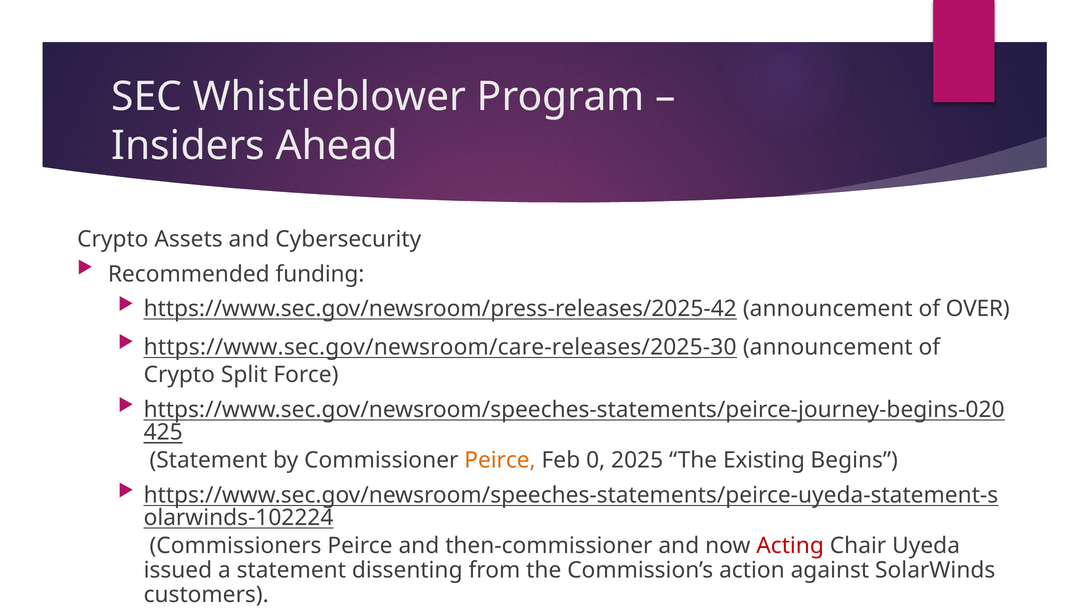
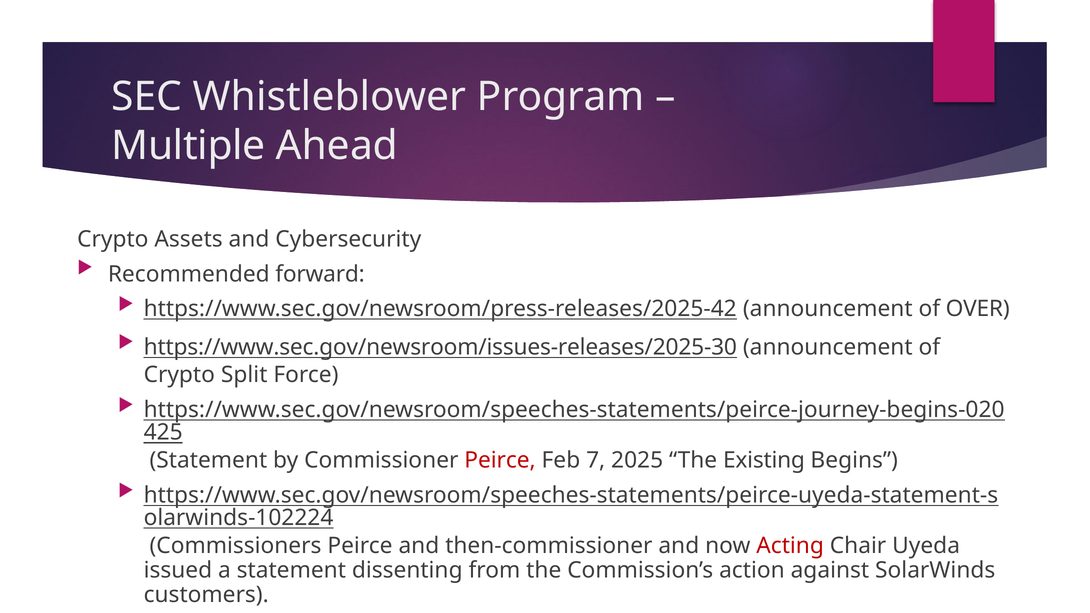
Insiders: Insiders -> Multiple
funding: funding -> forward
https://www.sec.gov/newsroom/care-releases/2025-30: https://www.sec.gov/newsroom/care-releases/2025-30 -> https://www.sec.gov/newsroom/issues-releases/2025-30
Peirce at (500, 460) colour: orange -> red
0: 0 -> 7
